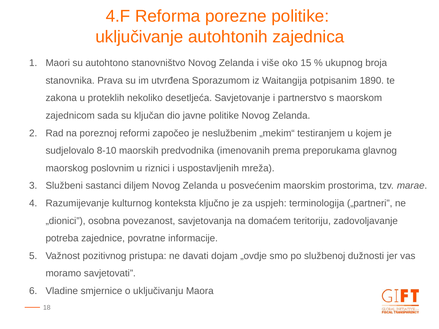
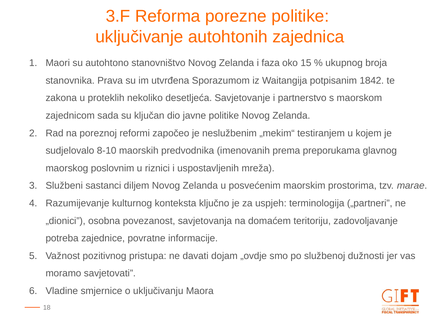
4.F: 4.F -> 3.F
više: više -> faza
1890: 1890 -> 1842
